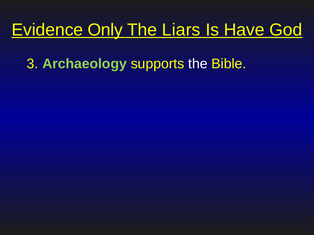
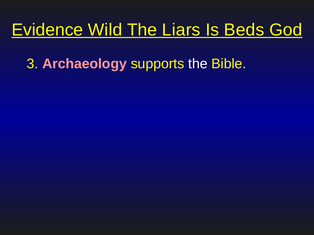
Only: Only -> Wild
Have: Have -> Beds
Archaeology colour: light green -> pink
